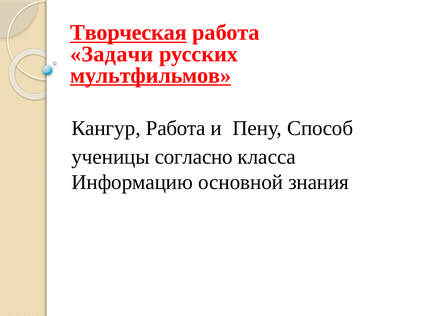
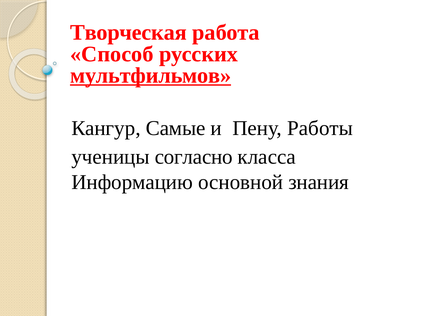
Творческая underline: present -> none
Задачи: Задачи -> Способ
Кангур Работа: Работа -> Самые
Способ: Способ -> Работы
